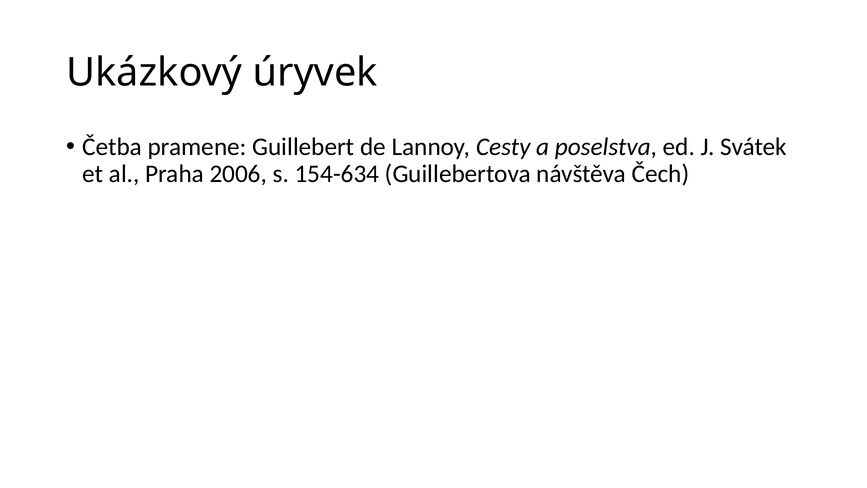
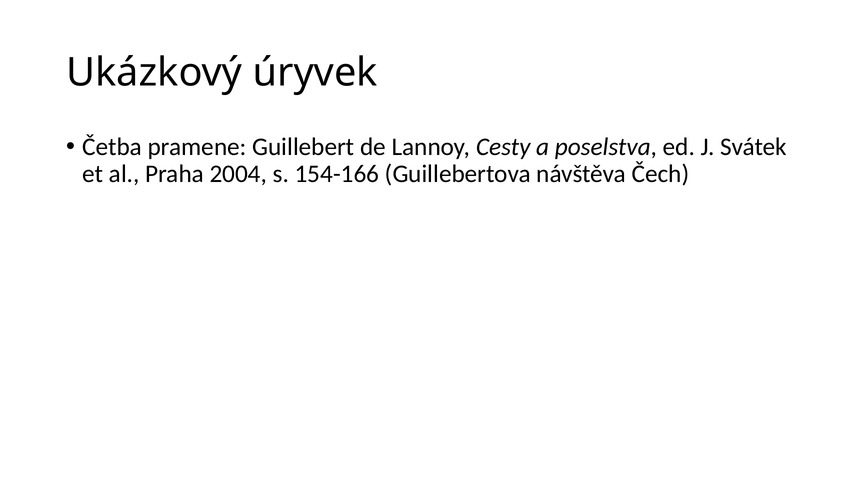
2006: 2006 -> 2004
154-634: 154-634 -> 154-166
